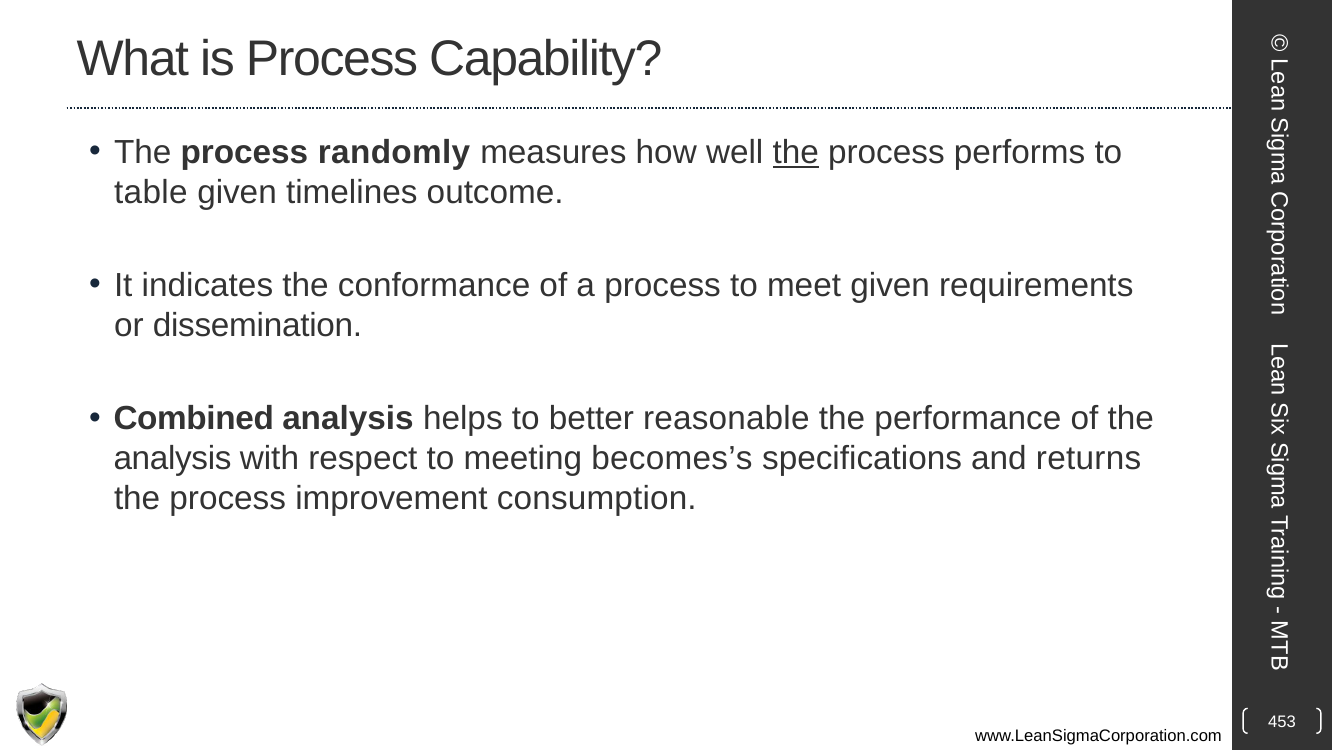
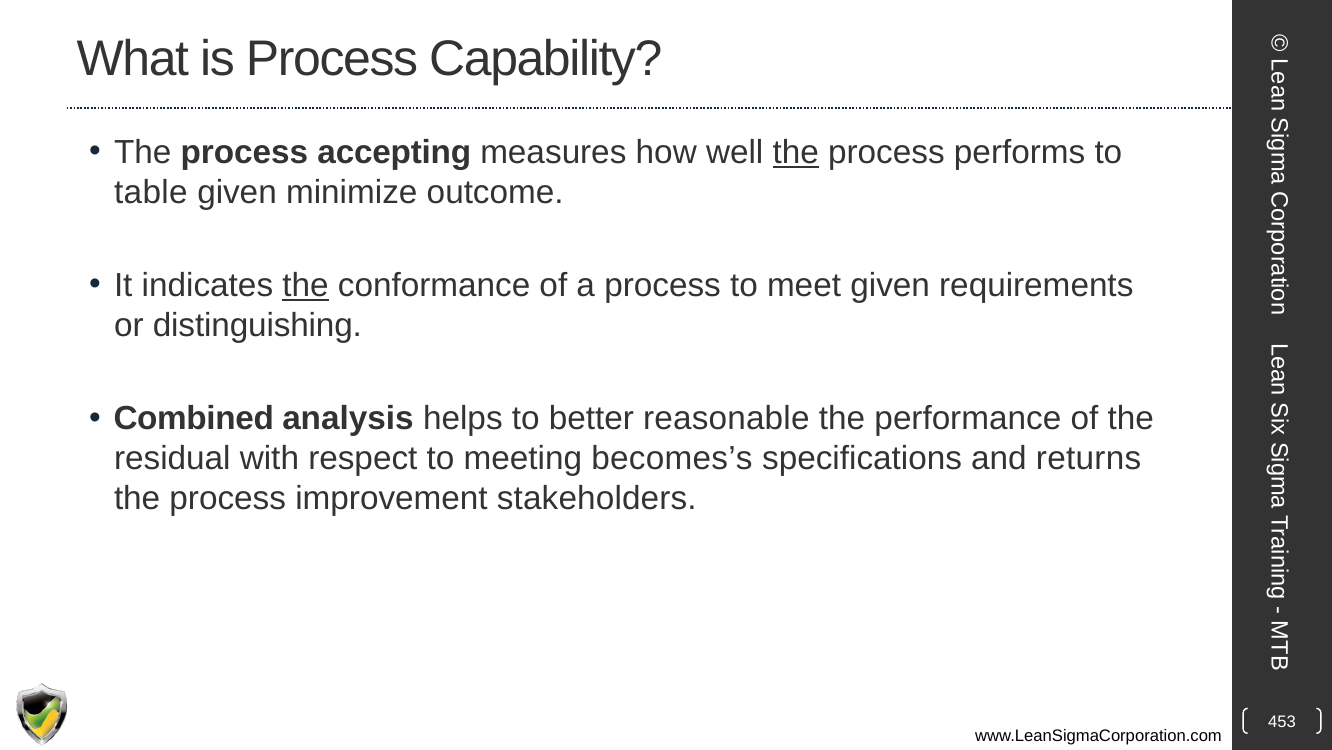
randomly: randomly -> accepting
timelines: timelines -> minimize
the at (305, 285) underline: none -> present
dissemination: dissemination -> distinguishing
analysis at (173, 458): analysis -> residual
consumption: consumption -> stakeholders
